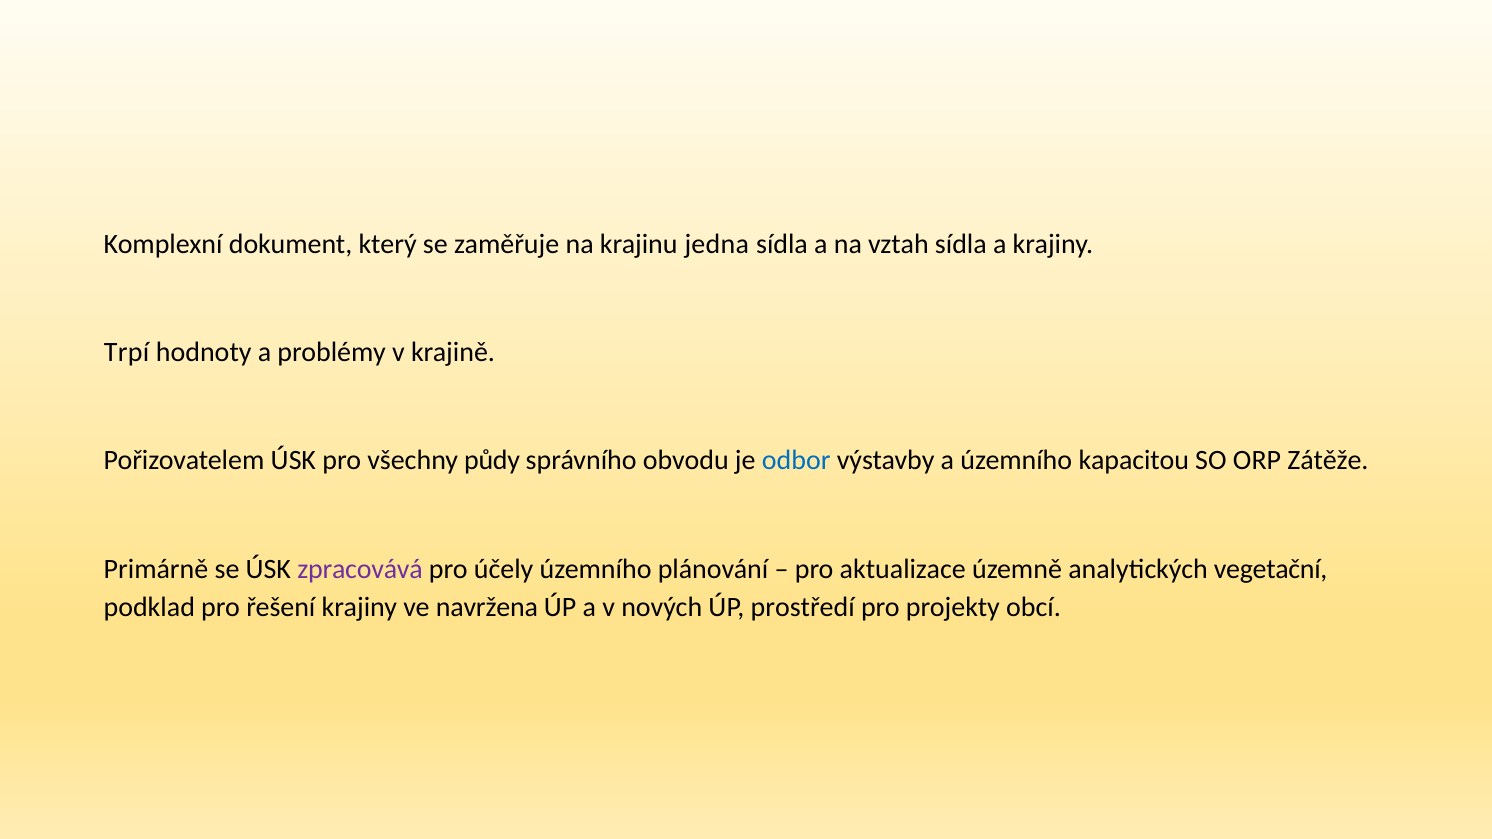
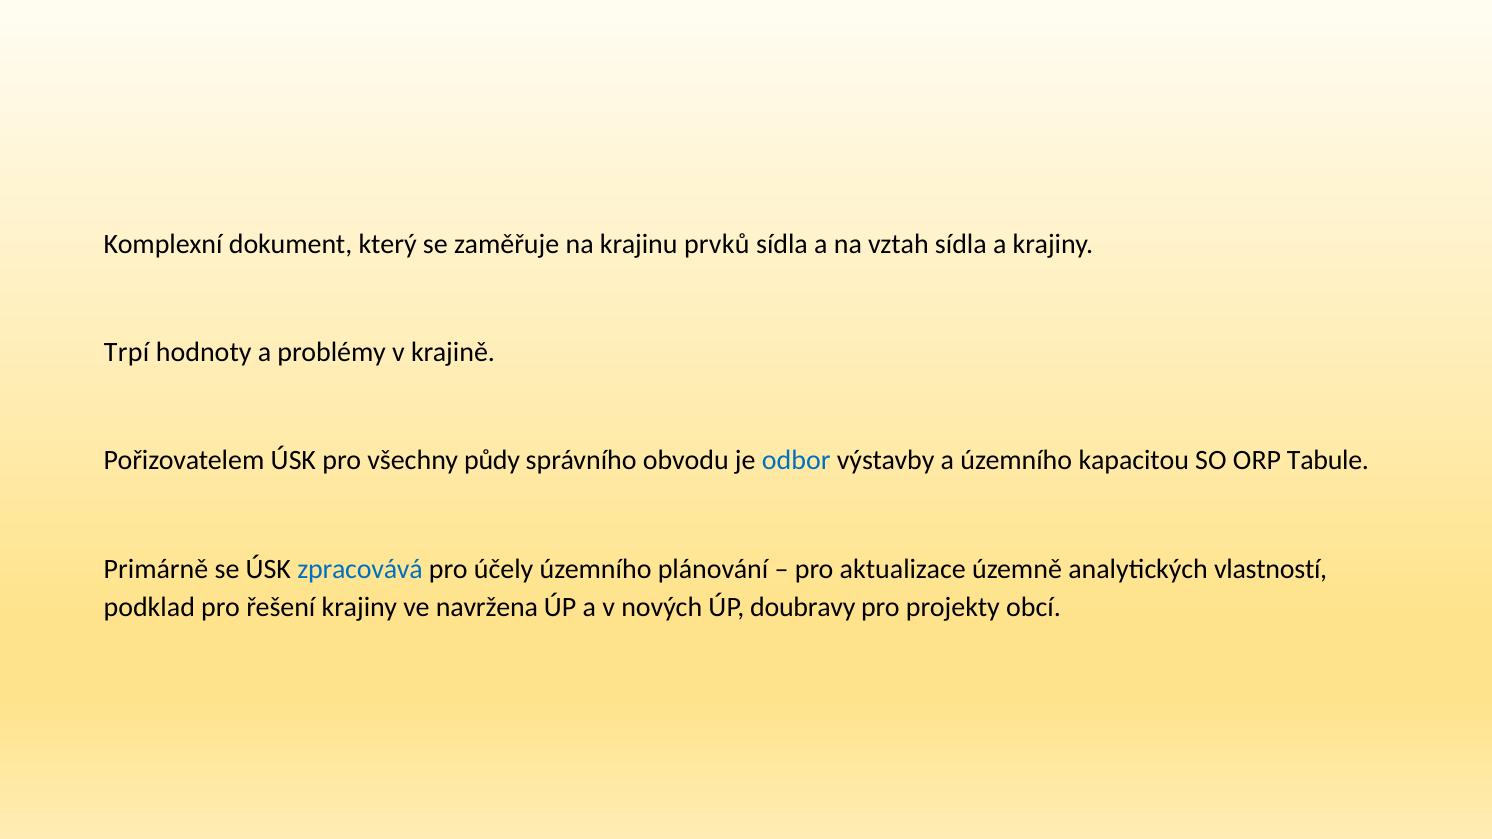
jedna: jedna -> prvků
Zátěže: Zátěže -> Tabule
zpracovává colour: purple -> blue
vegetační: vegetační -> vlastností
prostředí: prostředí -> doubravy
